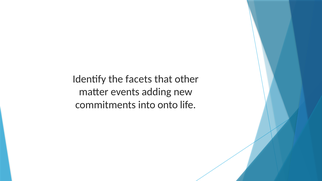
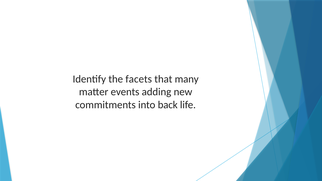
other: other -> many
onto: onto -> back
